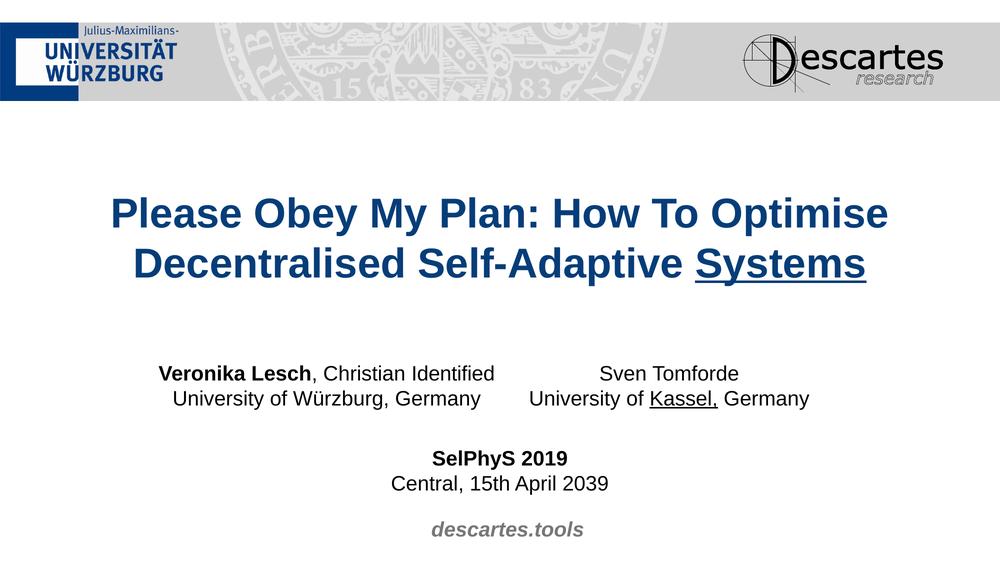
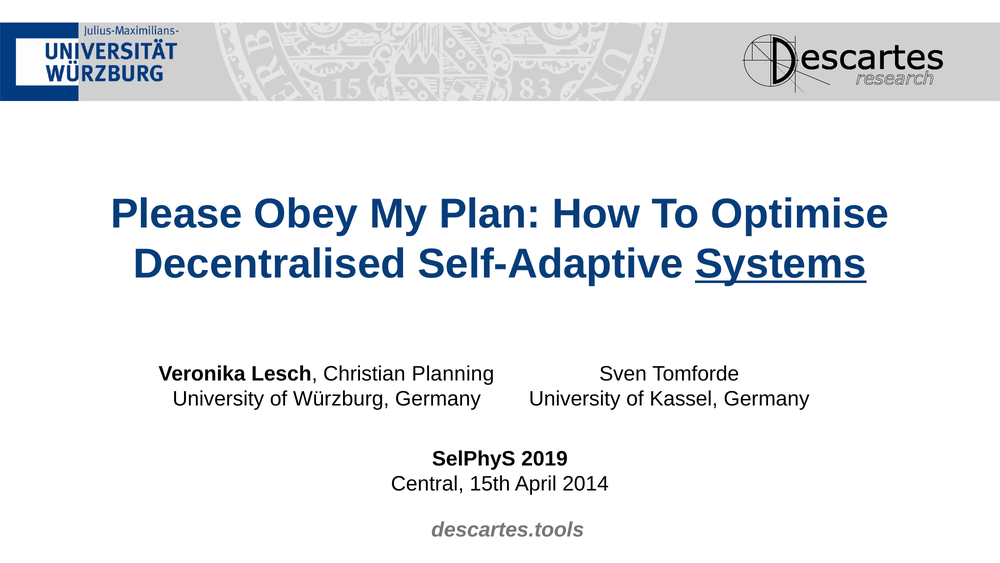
Identified: Identified -> Planning
Kassel underline: present -> none
2039: 2039 -> 2014
